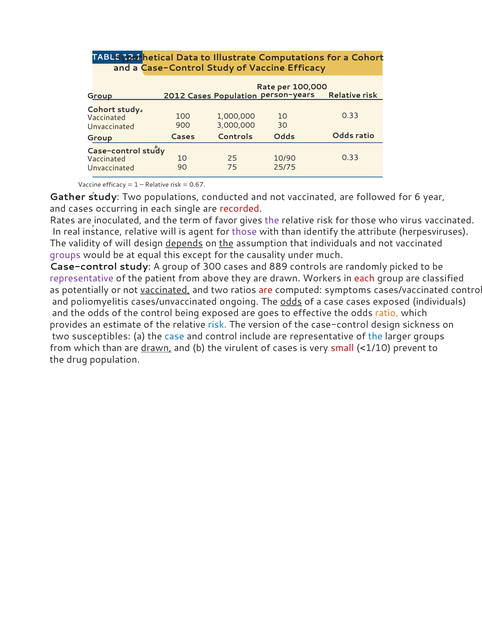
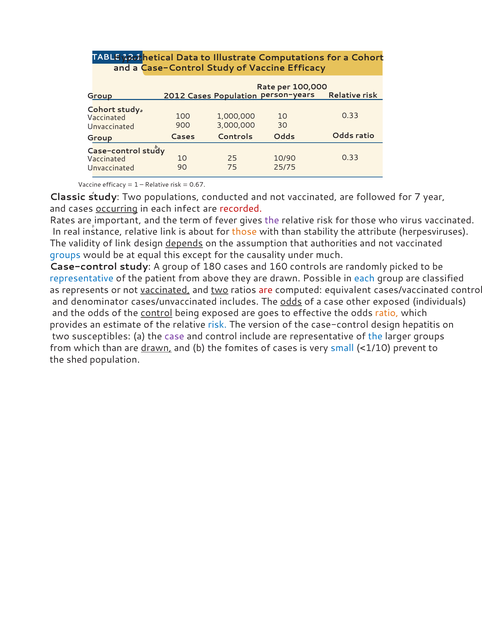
Gather: Gather -> Classic
6: 6 -> 7
occurring underline: none -> present
single: single -> infect
inoculated: inoculated -> important
favor: favor -> fever
relative will: will -> link
agent: agent -> about
those at (244, 232) colour: purple -> orange
identify: identify -> stability
of will: will -> link
the at (226, 244) underline: present -> none
that individuals: individuals -> authorities
groups at (65, 255) colour: purple -> blue
300: 300 -> 180
889: 889 -> 160
representative at (82, 278) colour: purple -> blue
Workers: Workers -> Possible
each at (364, 278) colour: red -> blue
potentially: potentially -> represents
two at (220, 290) underline: none -> present
symptoms: symptoms -> equivalent
poliomyelitis: poliomyelitis -> denominator
ongoing: ongoing -> includes
case cases: cases -> other
control at (156, 313) underline: none -> present
sickness: sickness -> hepatitis
case at (174, 337) colour: blue -> purple
virulent: virulent -> fomites
small colour: red -> blue
drug: drug -> shed
